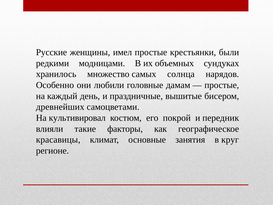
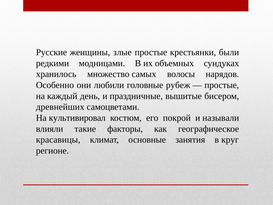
имел: имел -> злые
солнца: солнца -> волосы
дамам: дамам -> рубеж
передник: передник -> называли
